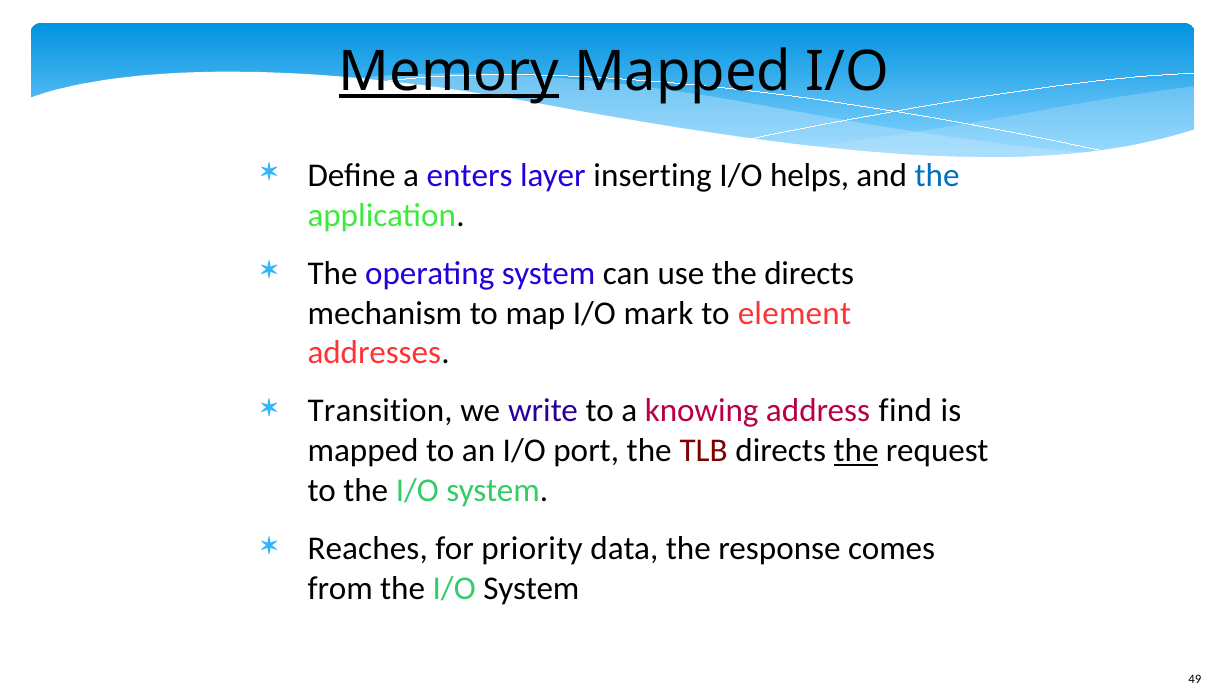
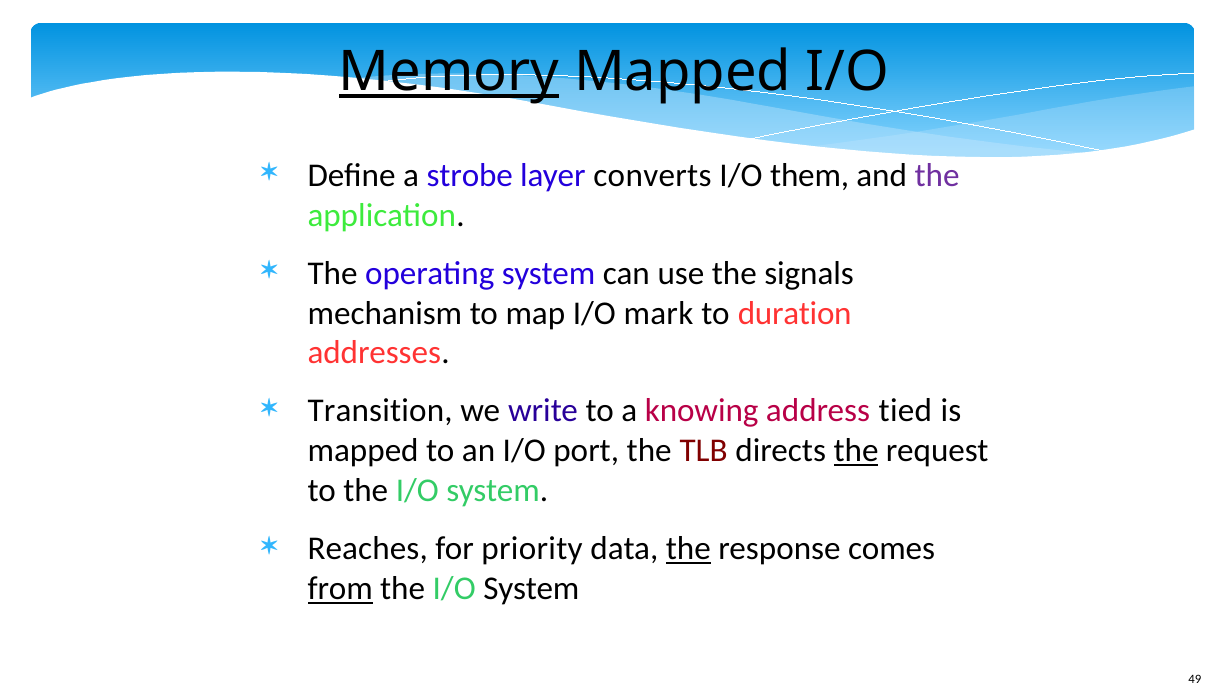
enters: enters -> strobe
inserting: inserting -> converts
helps: helps -> them
the at (937, 175) colour: blue -> purple
the directs: directs -> signals
element: element -> duration
find: find -> tied
the at (688, 548) underline: none -> present
from underline: none -> present
